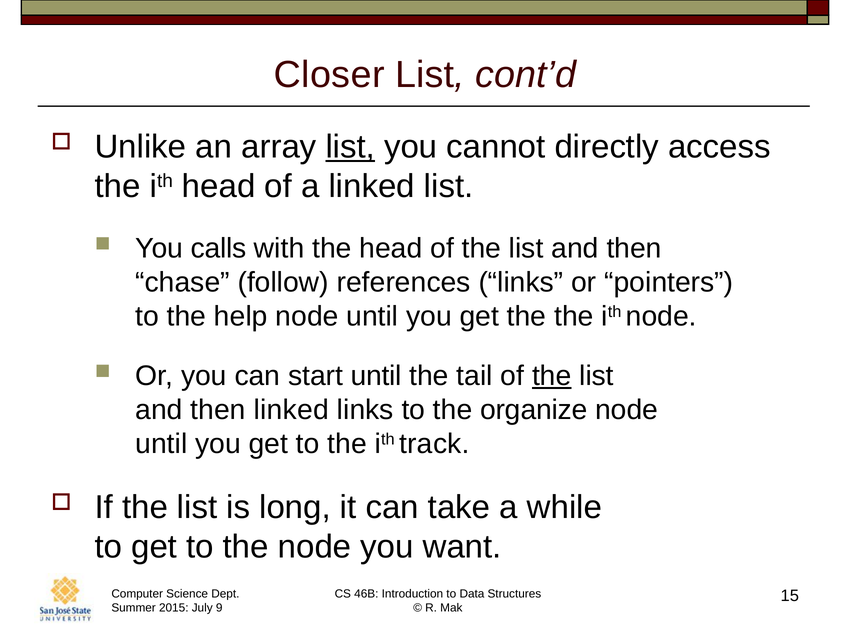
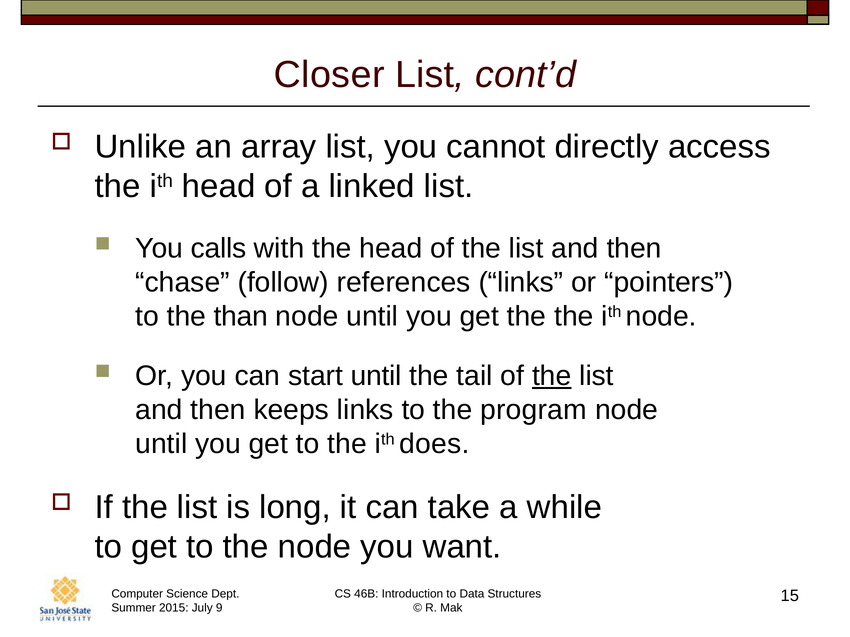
list at (350, 147) underline: present -> none
help: help -> than
then linked: linked -> keeps
organize: organize -> program
track: track -> does
